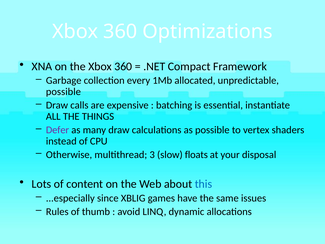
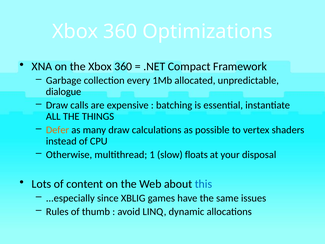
possible at (63, 92): possible -> dialogue
Defer colour: purple -> orange
3: 3 -> 1
